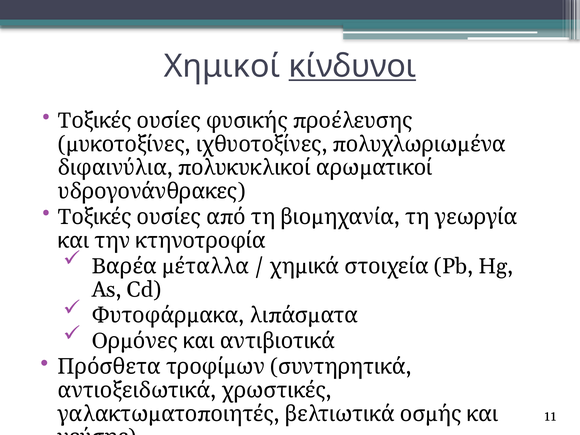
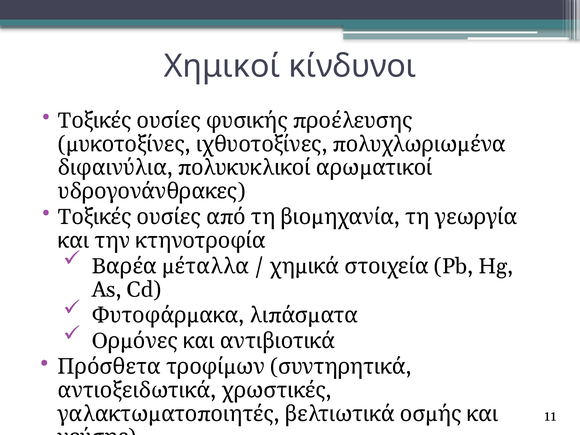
κίνδυνοι underline: present -> none
